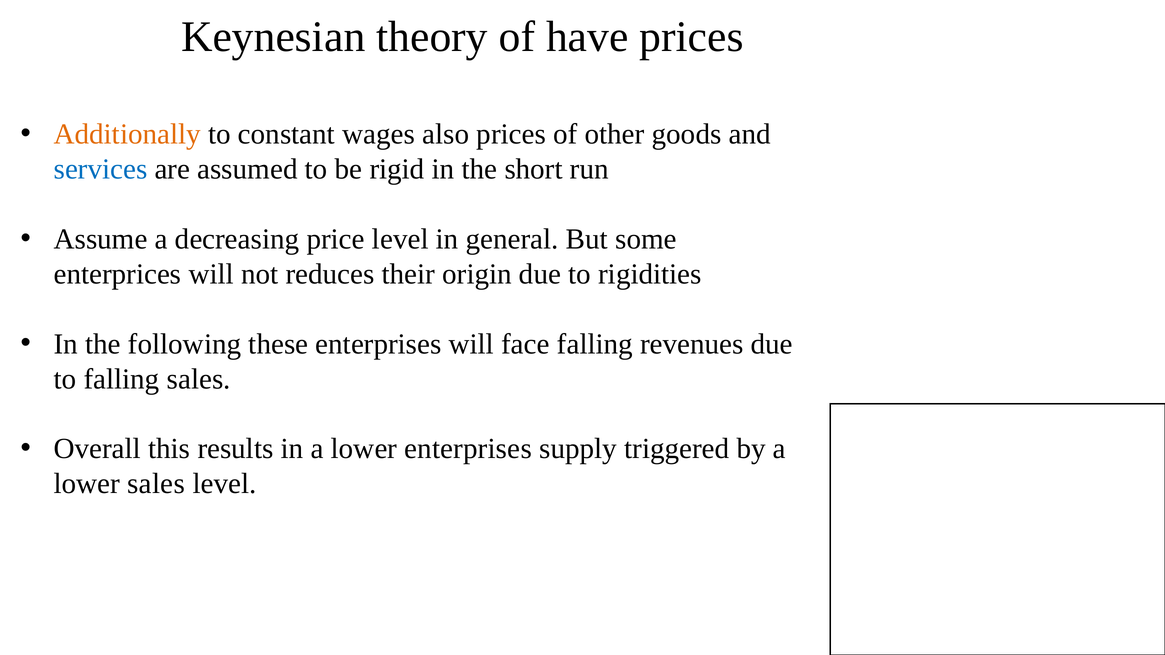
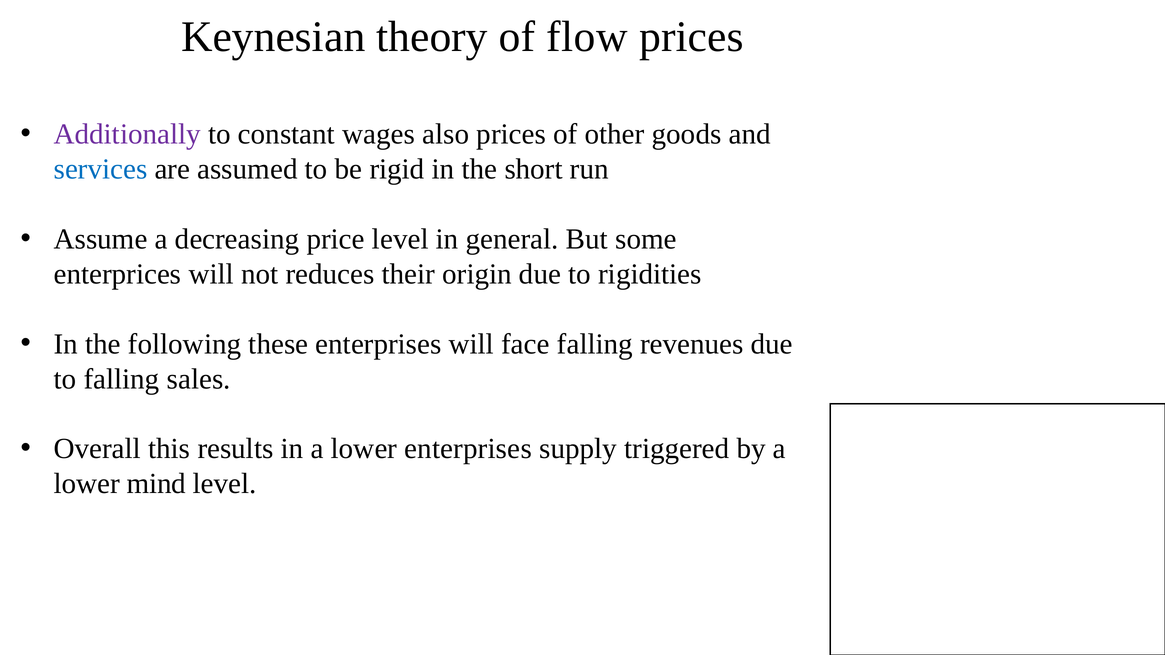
have: have -> flow
Additionally colour: orange -> purple
lower sales: sales -> mind
